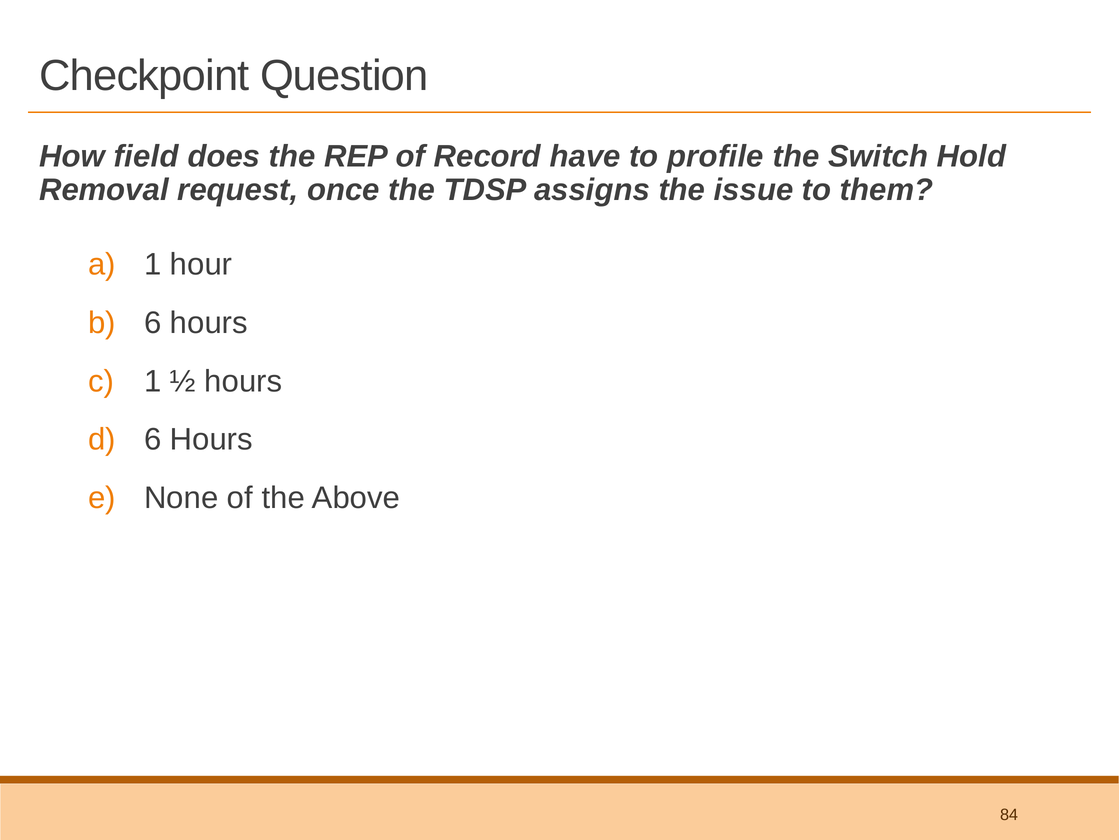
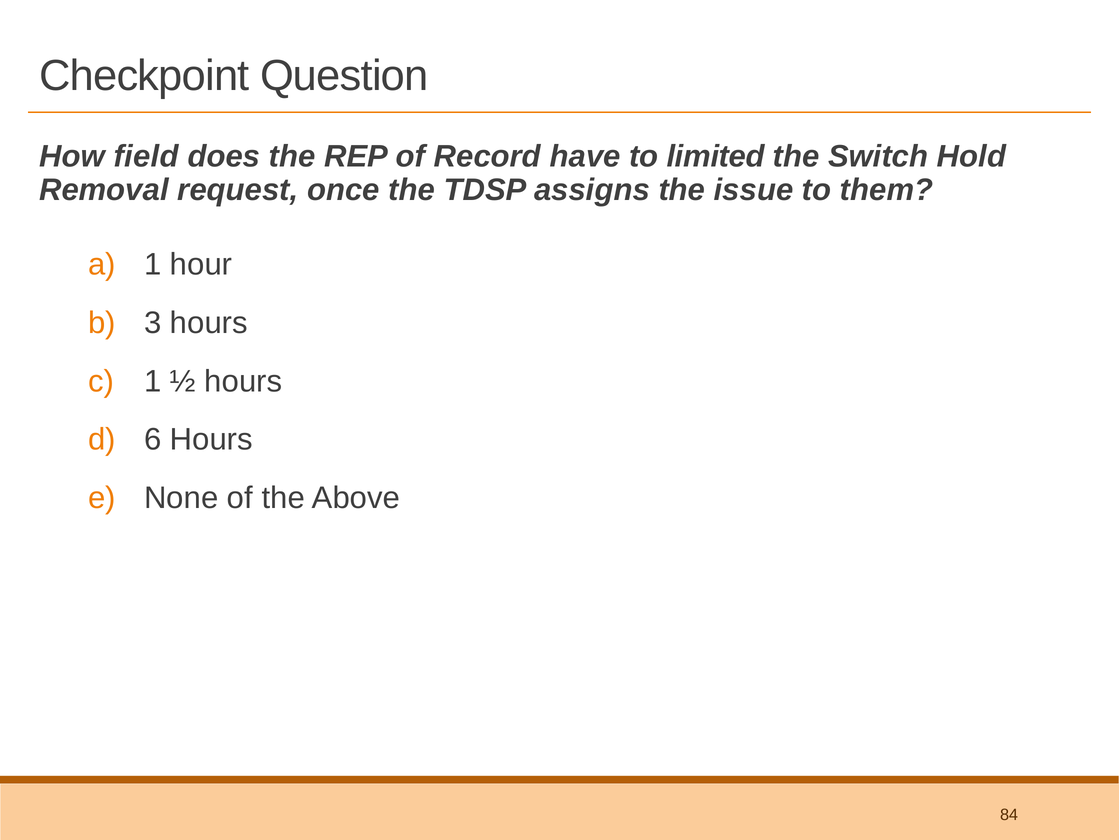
profile: profile -> limited
6 at (153, 322): 6 -> 3
